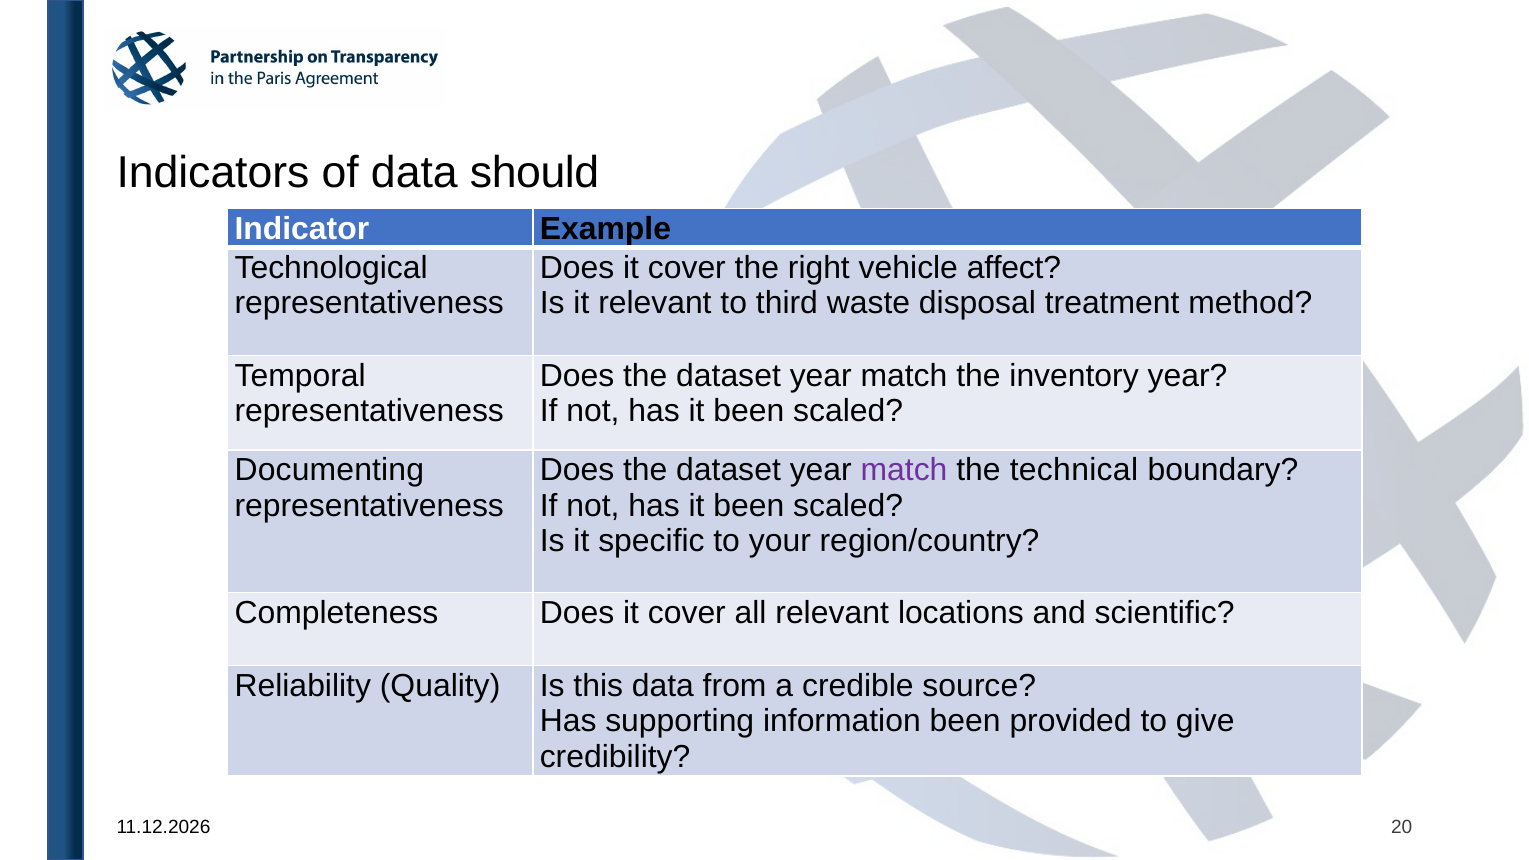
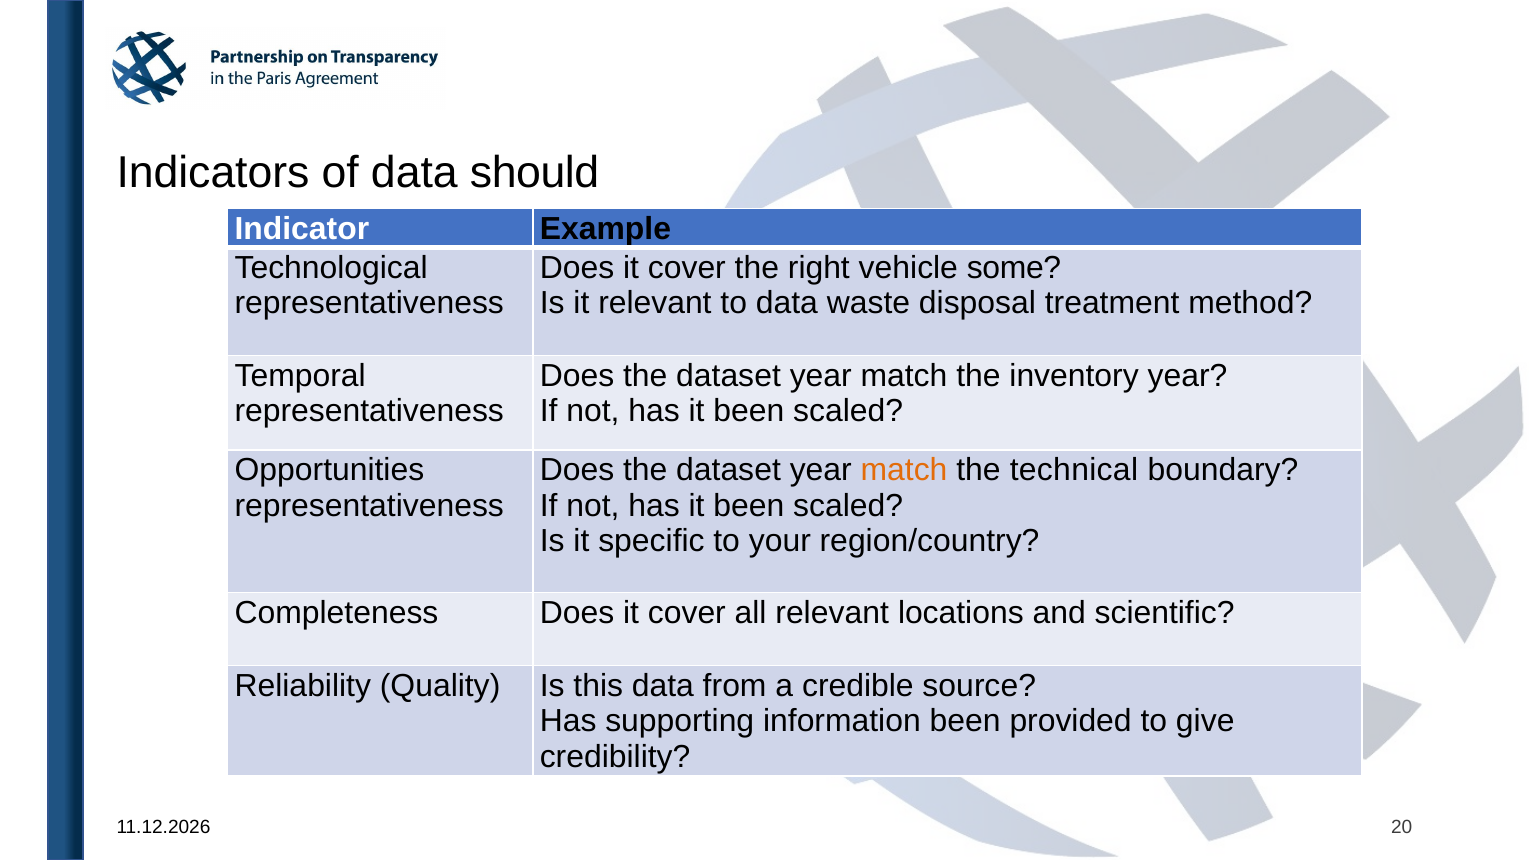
affect: affect -> some
to third: third -> data
Documenting: Documenting -> Opportunities
match at (904, 470) colour: purple -> orange
